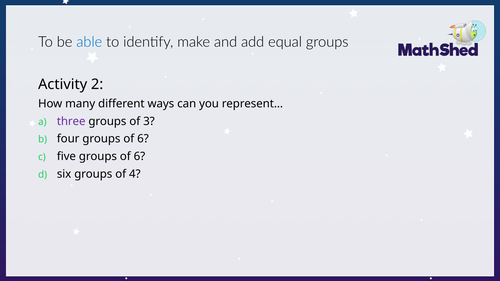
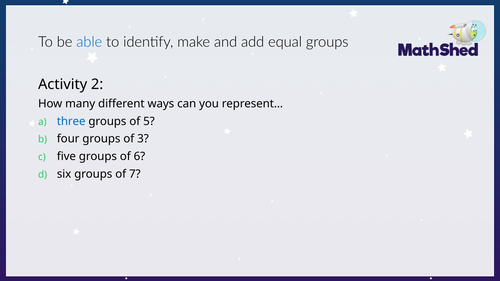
three colour: purple -> blue
3: 3 -> 5
four groups of 6: 6 -> 3
4: 4 -> 7
